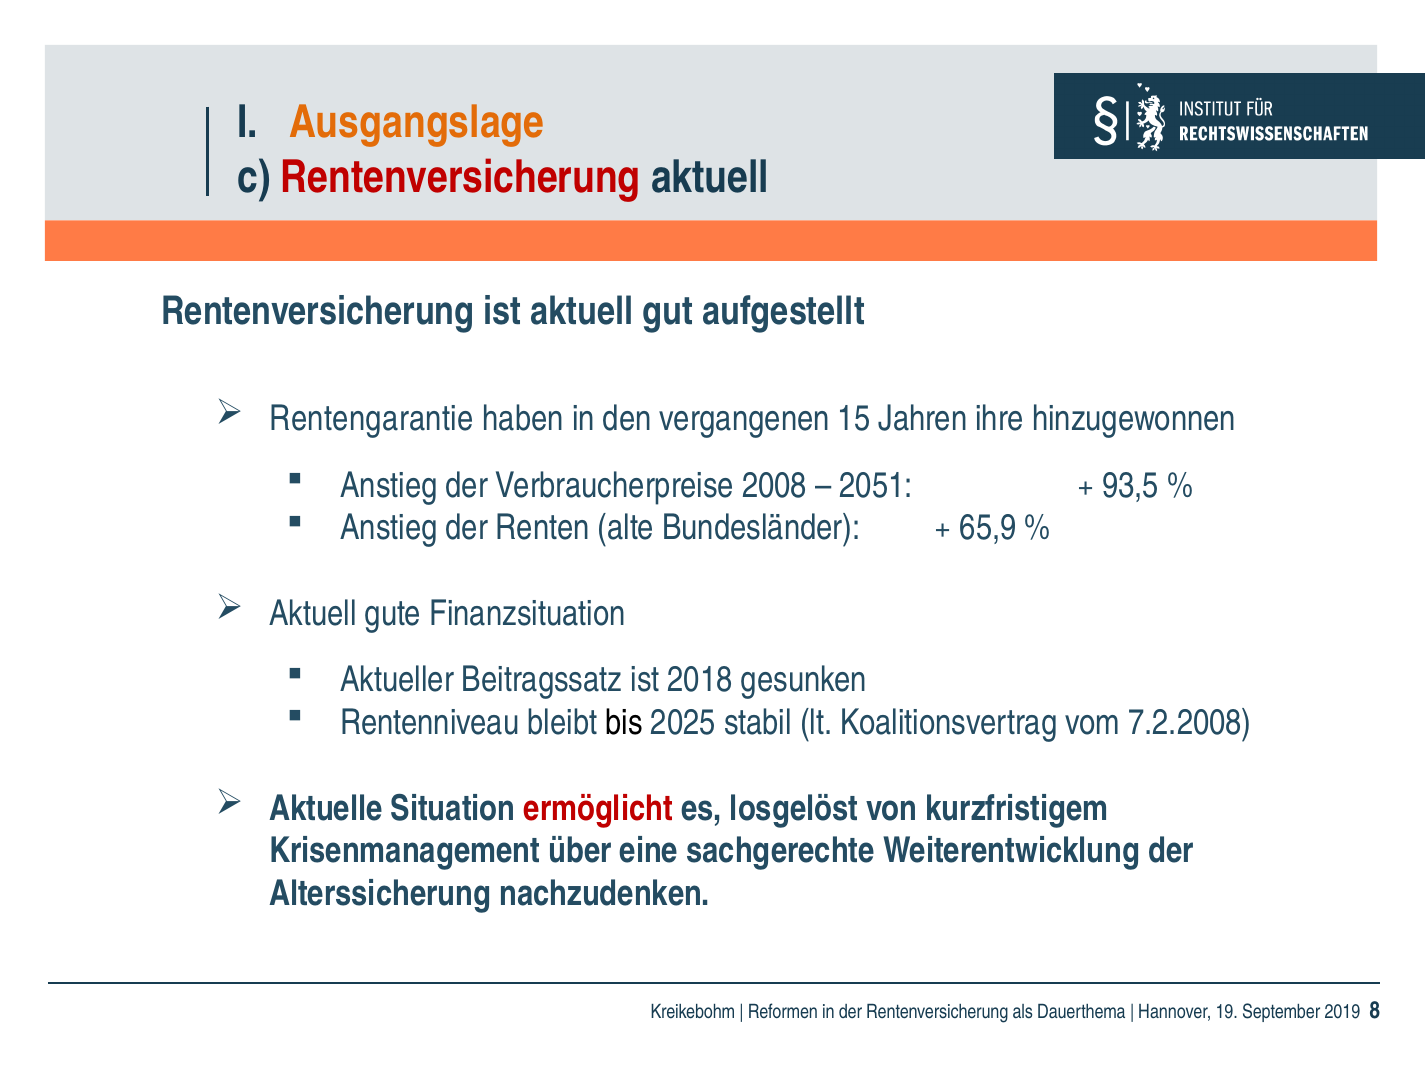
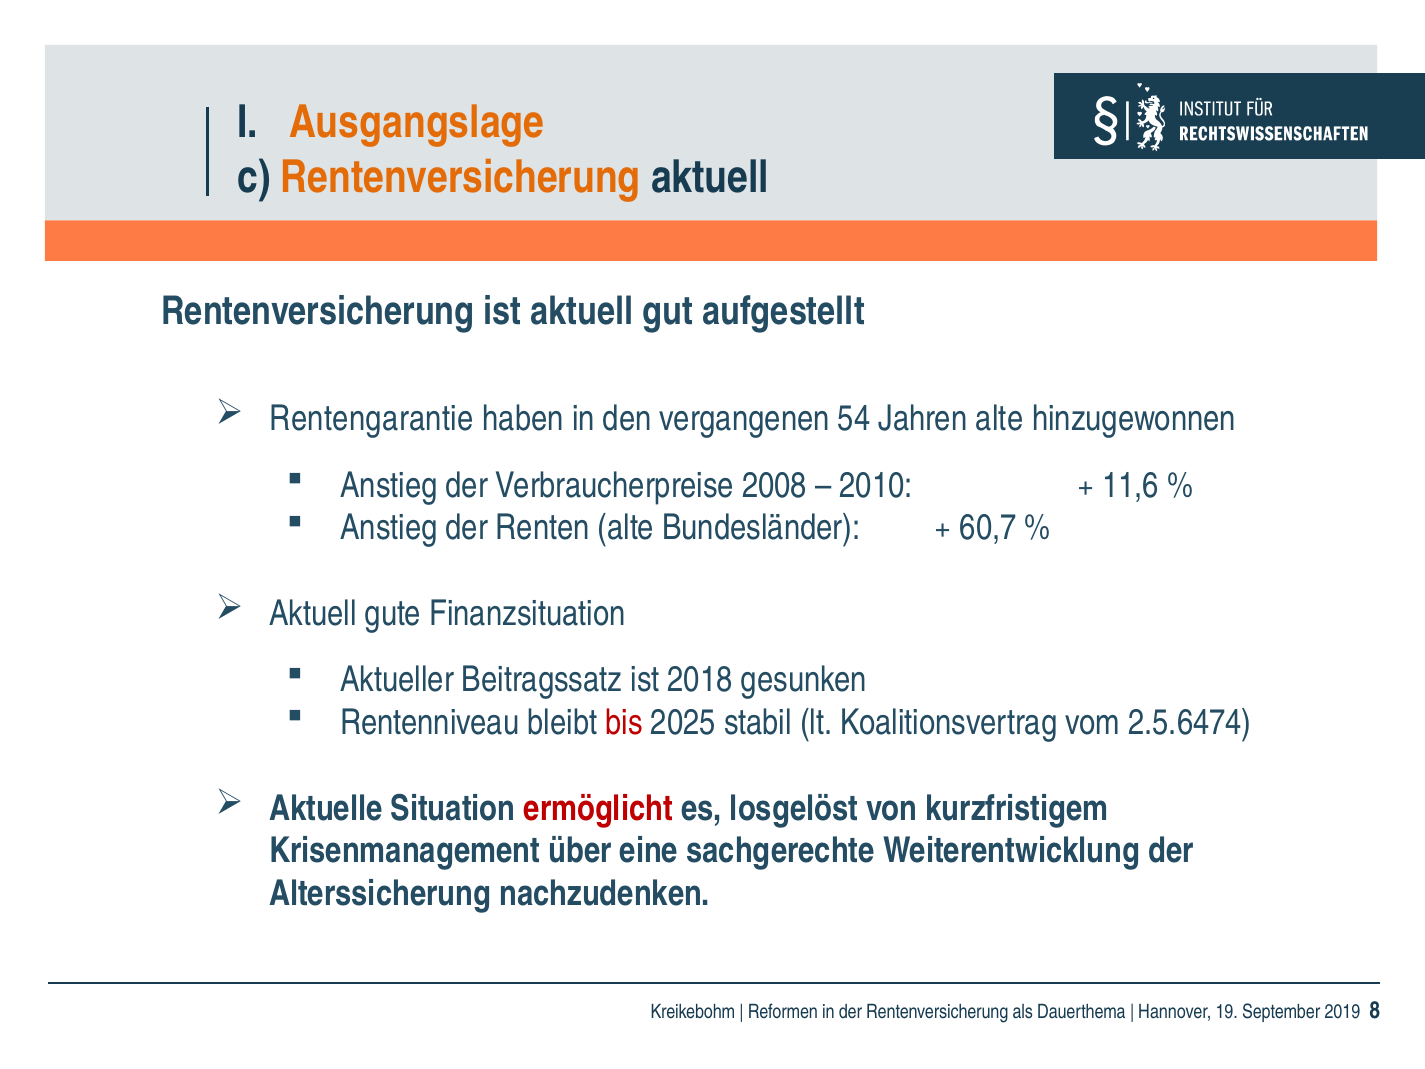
Rentenversicherung at (461, 177) colour: red -> orange
15: 15 -> 54
Jahren ihre: ihre -> alte
2051: 2051 -> 2010
93,5: 93,5 -> 11,6
65,9: 65,9 -> 60,7
bis colour: black -> red
7.2.2008: 7.2.2008 -> 2.5.6474
